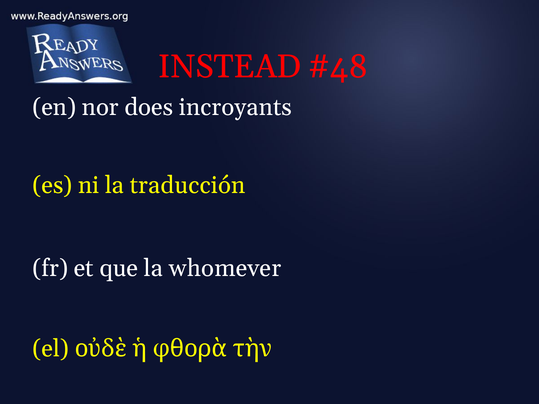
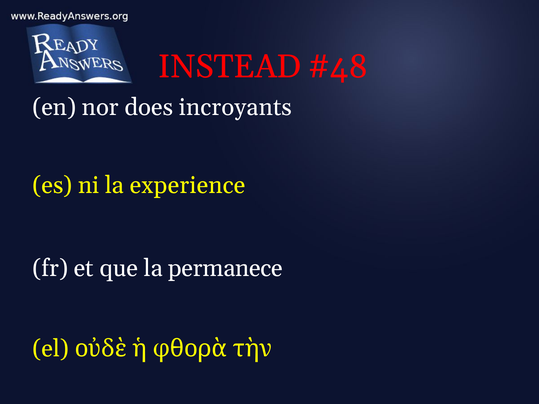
traducción: traducción -> experience
whomever: whomever -> permanece
